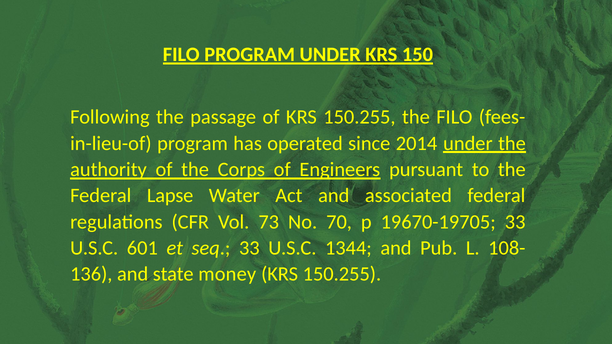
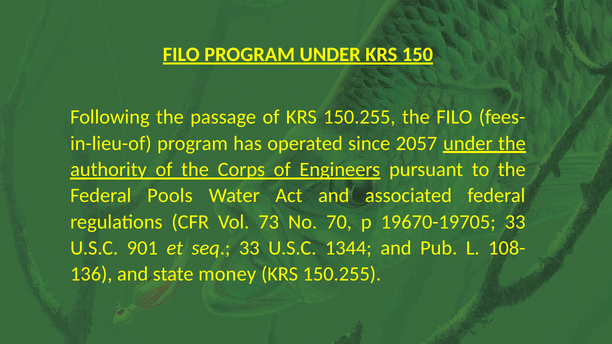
2014: 2014 -> 2057
Lapse: Lapse -> Pools
601: 601 -> 901
